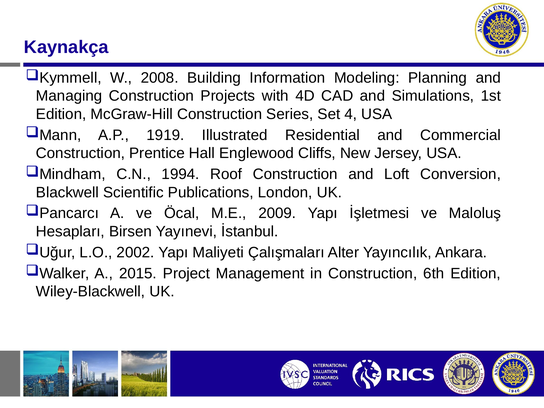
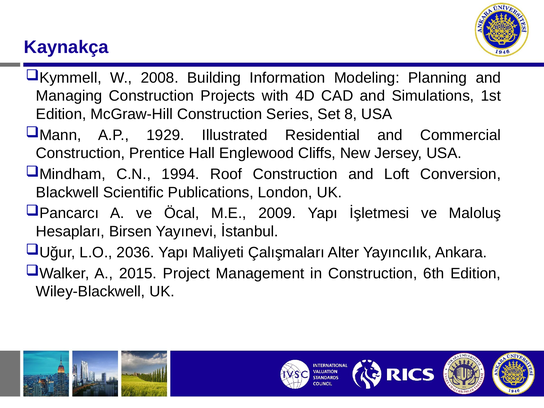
4: 4 -> 8
1919: 1919 -> 1929
2002: 2002 -> 2036
